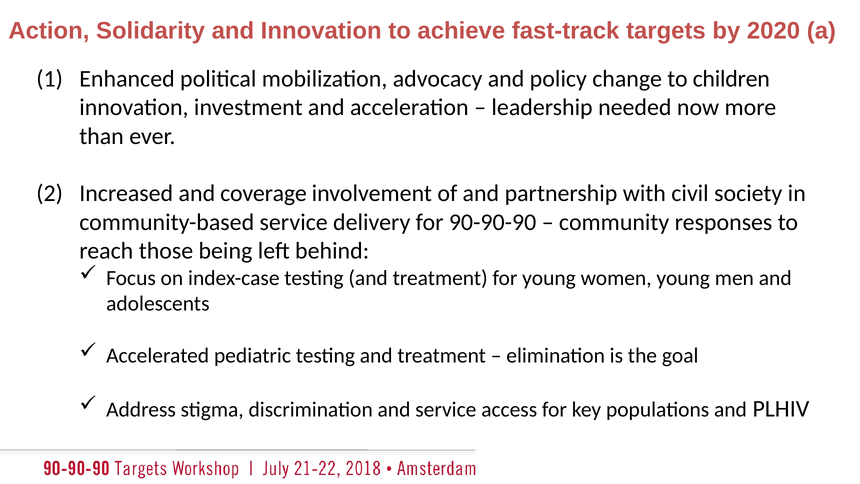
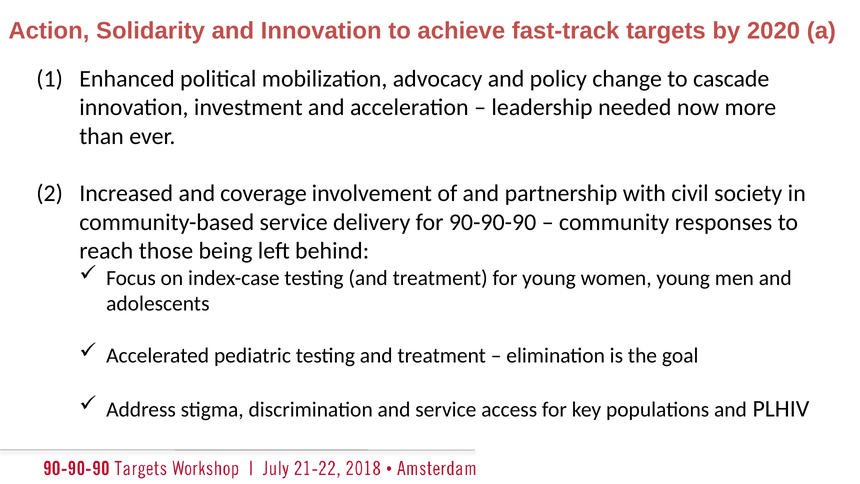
children: children -> cascade
